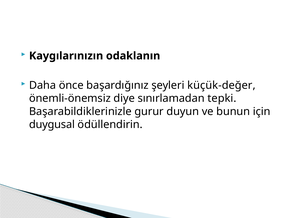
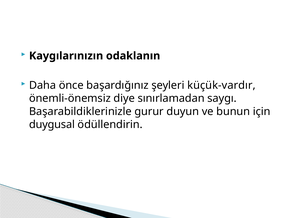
küçük-değer: küçük-değer -> küçük-vardır
tepki: tepki -> saygı
